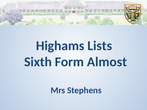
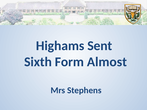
Lists: Lists -> Sent
